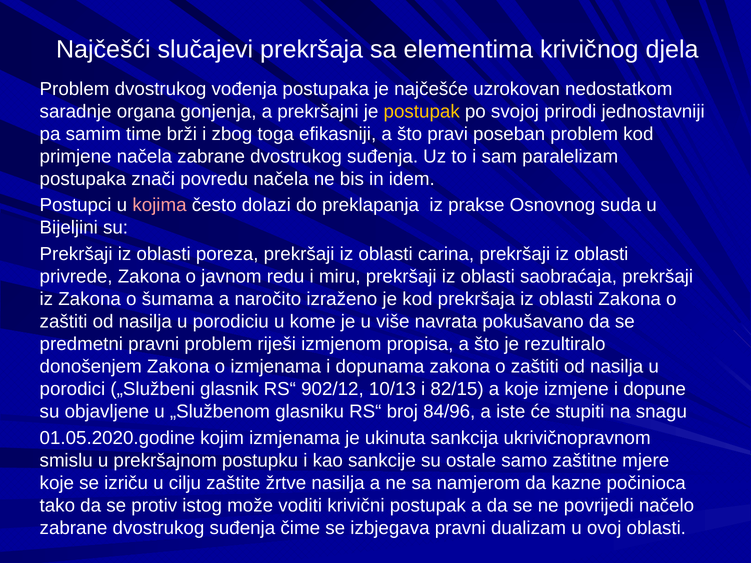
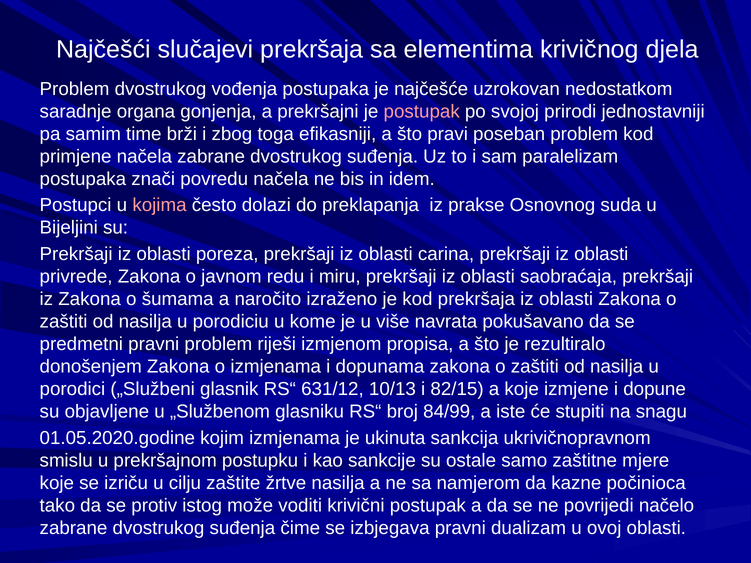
postupak at (422, 111) colour: yellow -> pink
902/12: 902/12 -> 631/12
84/96: 84/96 -> 84/99
